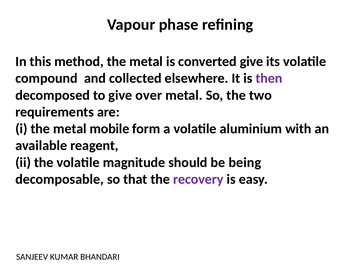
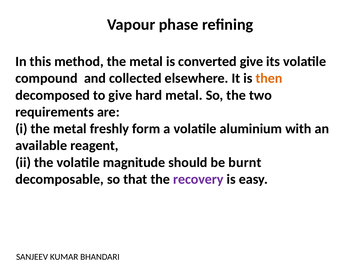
then colour: purple -> orange
over: over -> hard
mobile: mobile -> freshly
being: being -> burnt
